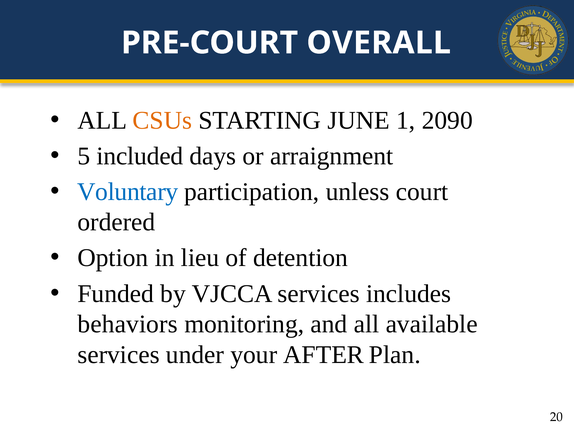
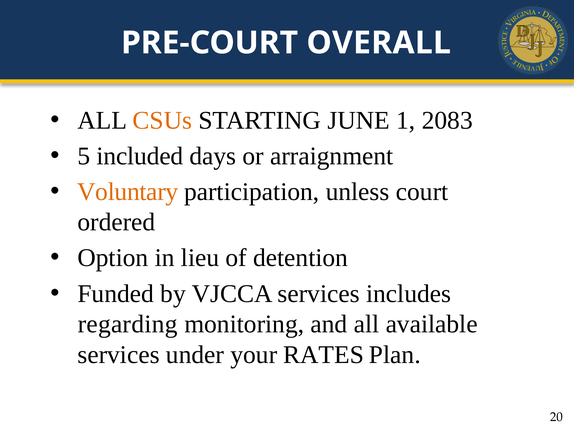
2090: 2090 -> 2083
Voluntary colour: blue -> orange
behaviors: behaviors -> regarding
AFTER: AFTER -> RATES
